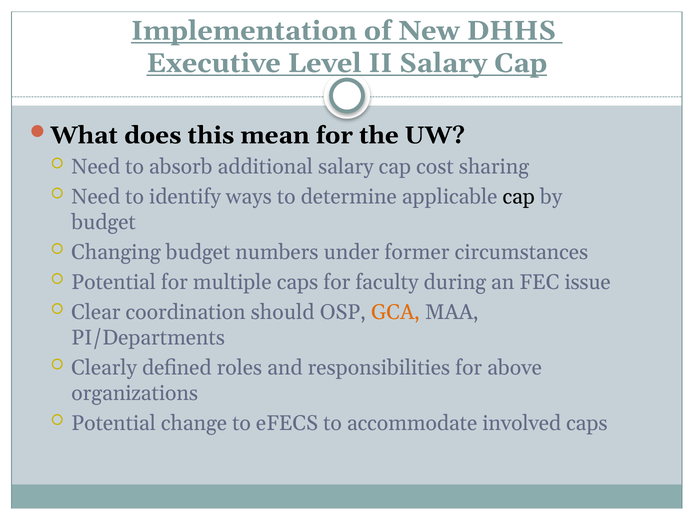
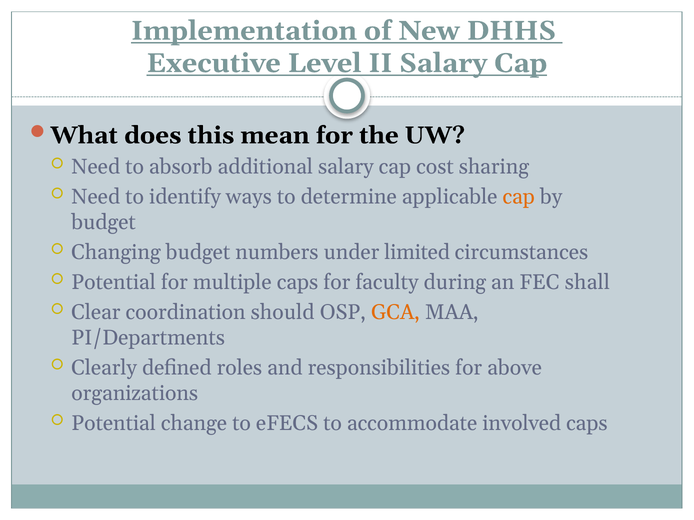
cap at (519, 197) colour: black -> orange
former: former -> limited
issue: issue -> shall
